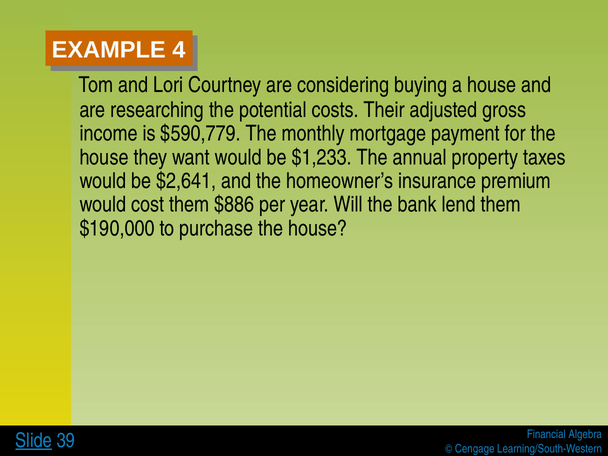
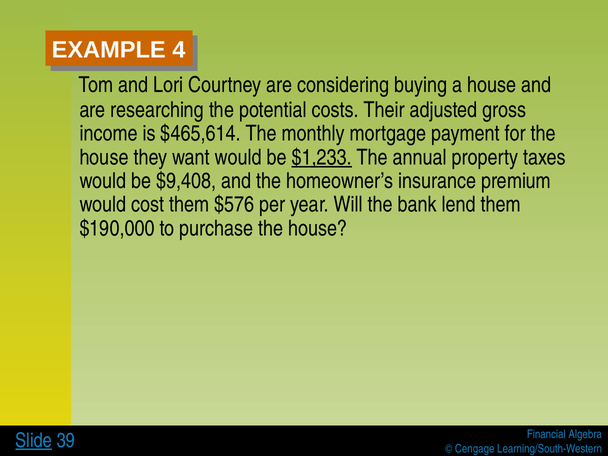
$590,779: $590,779 -> $465,614
$1,233 underline: none -> present
$2,641: $2,641 -> $9,408
$886: $886 -> $576
